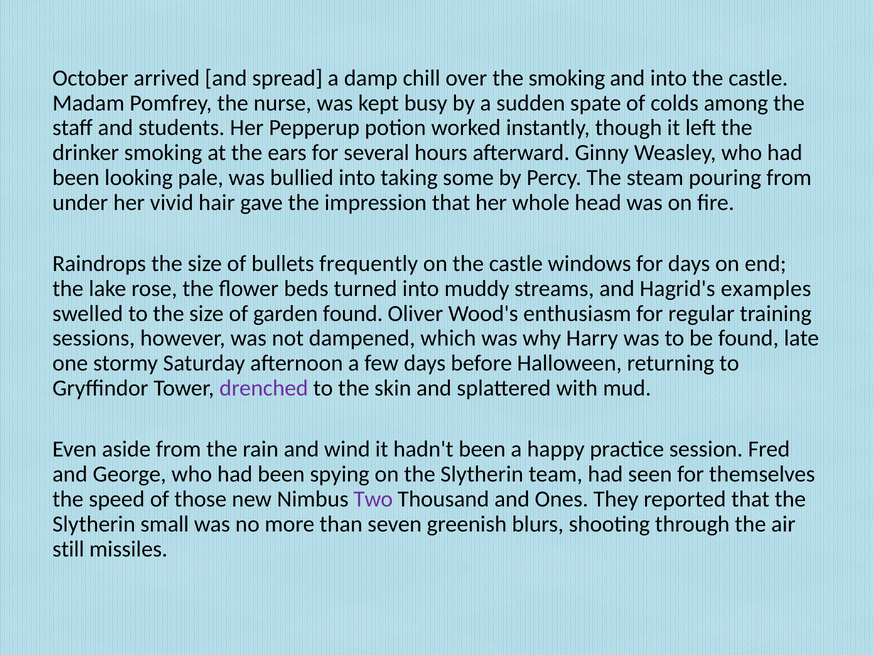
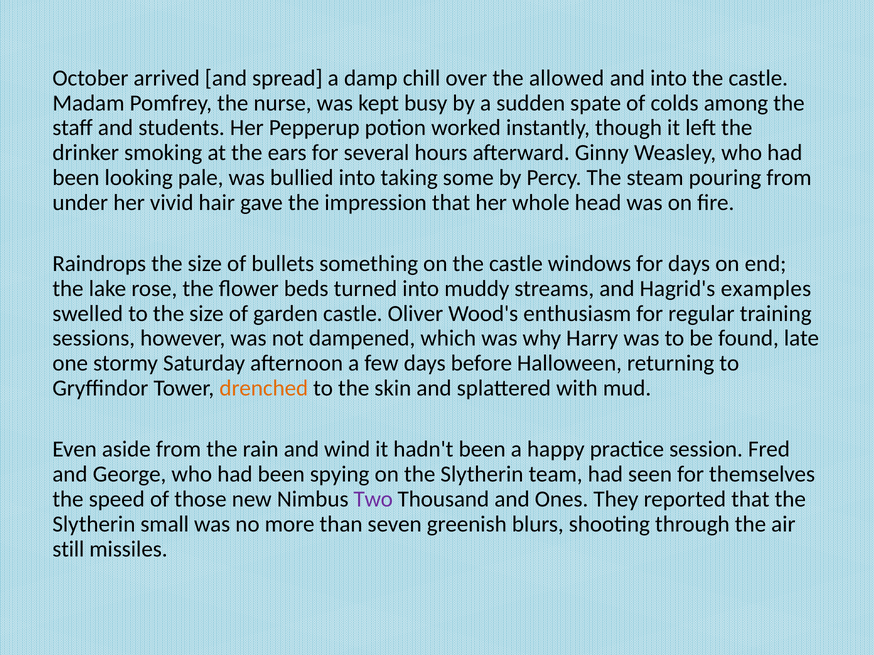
the smoking: smoking -> allowed
frequently: frequently -> something
garden found: found -> castle
drenched colour: purple -> orange
